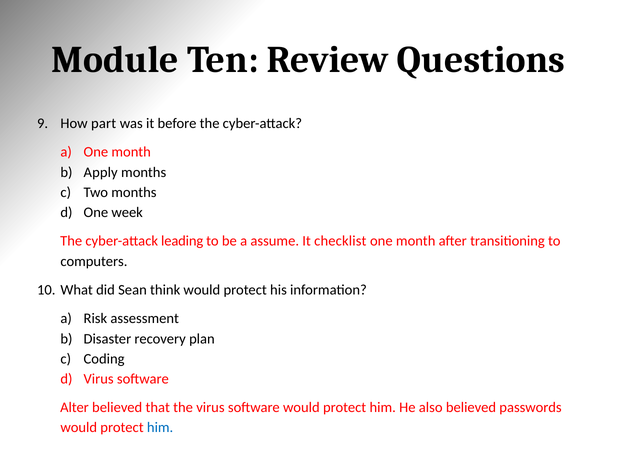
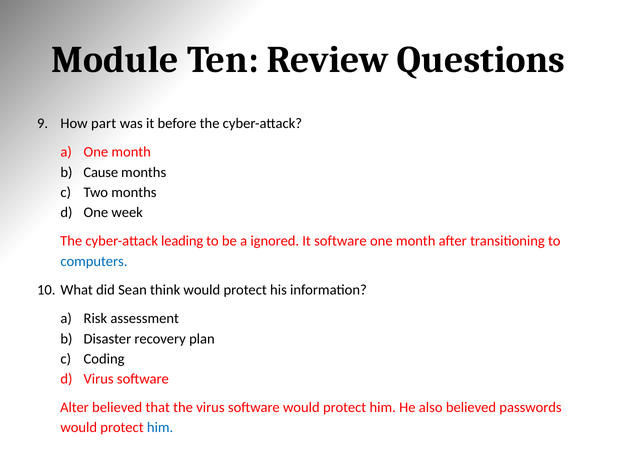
Apply: Apply -> Cause
assume: assume -> ignored
It checklist: checklist -> software
computers colour: black -> blue
